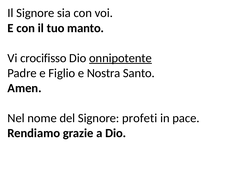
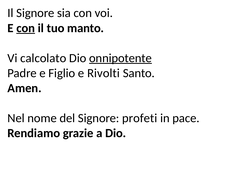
con at (26, 28) underline: none -> present
crocifisso: crocifisso -> calcolato
Nostra: Nostra -> Rivolti
